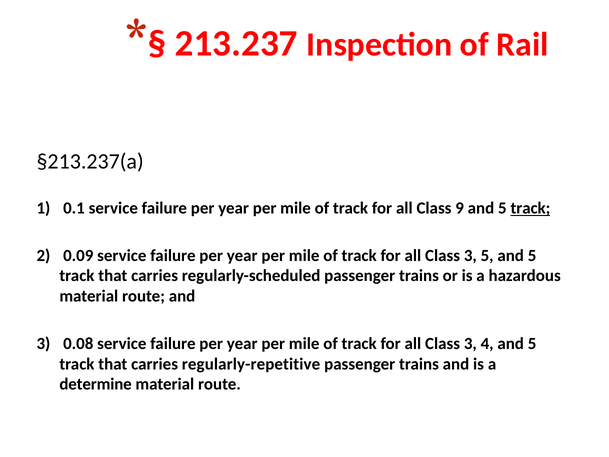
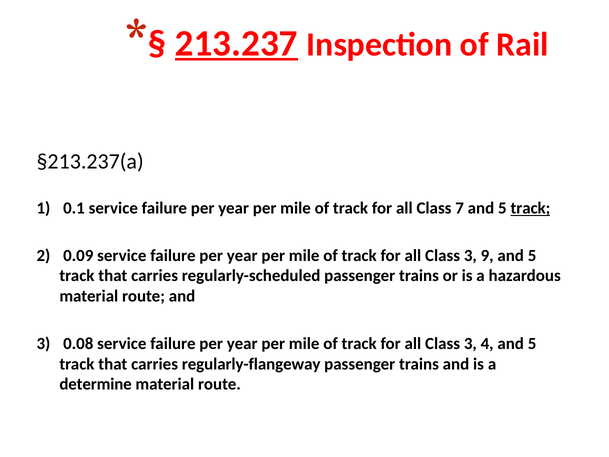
213.237 underline: none -> present
9: 9 -> 7
3 5: 5 -> 9
regularly-repetitive: regularly-repetitive -> regularly-flangeway
